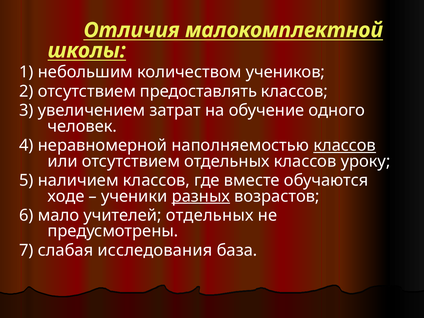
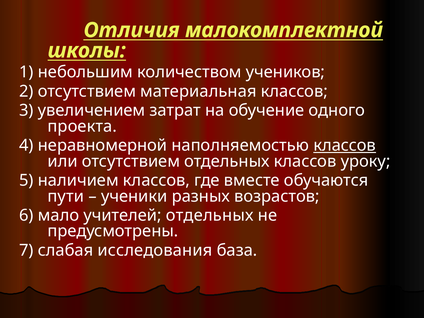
предоставлять: предоставлять -> материальная
человек: человек -> проекта
ходе: ходе -> пути
разных underline: present -> none
